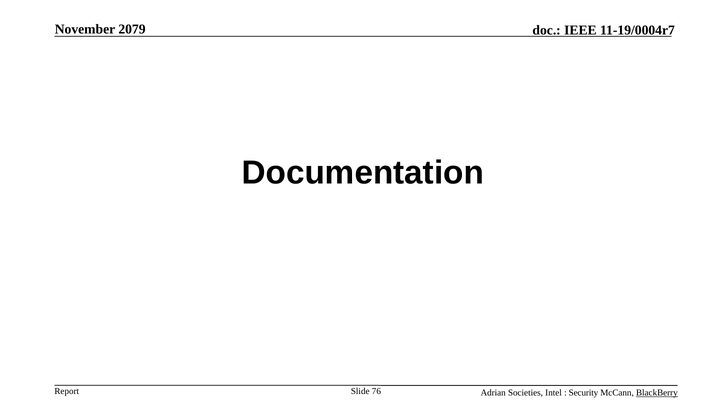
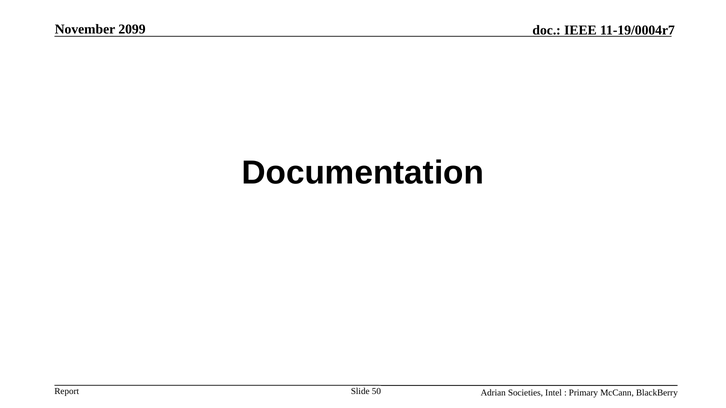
2079: 2079 -> 2099
76: 76 -> 50
Security: Security -> Primary
BlackBerry underline: present -> none
